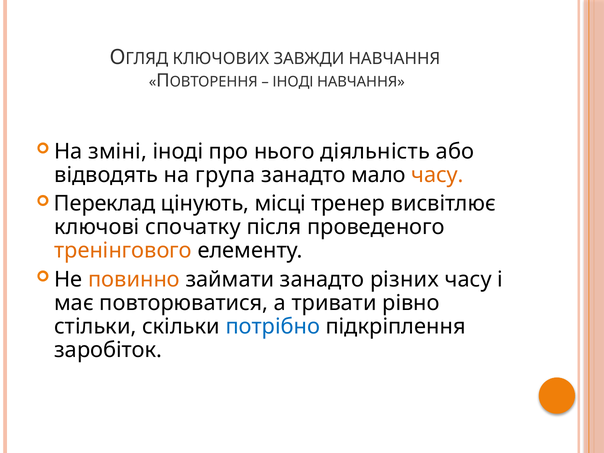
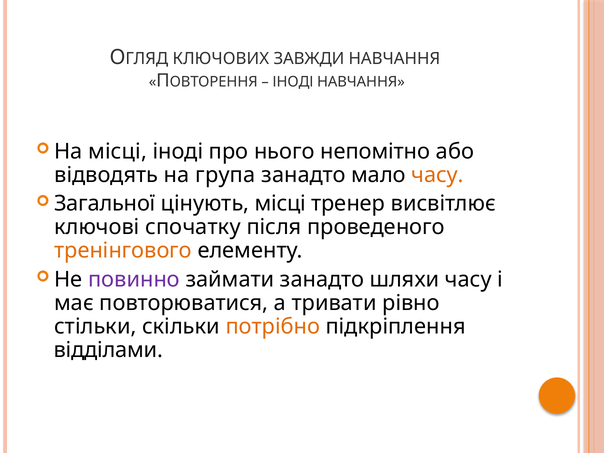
На зміні: зміні -> місці
діяльність: діяльність -> непомітно
Переклад: Переклад -> Загальної
повинно colour: orange -> purple
різних: різних -> шляхи
потрібно colour: blue -> orange
заробіток: заробіток -> відділами
